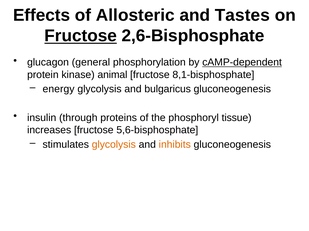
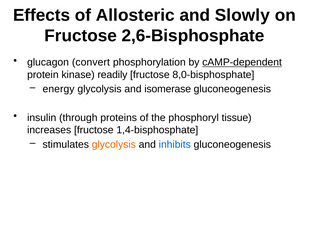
Tastes: Tastes -> Slowly
Fructose at (81, 36) underline: present -> none
general: general -> convert
animal: animal -> readily
8,1-bisphosphate: 8,1-bisphosphate -> 8,0-bisphosphate
bulgaricus: bulgaricus -> isomerase
5,6-bisphosphate: 5,6-bisphosphate -> 1,4-bisphosphate
inhibits colour: orange -> blue
